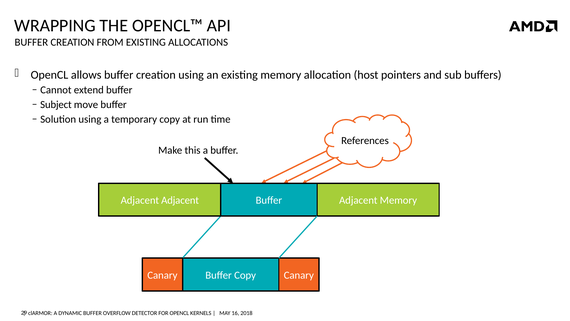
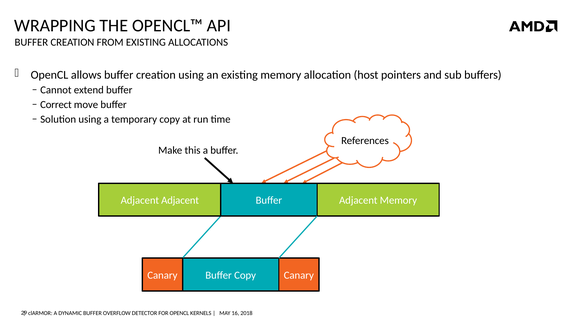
Subject: Subject -> Correct
